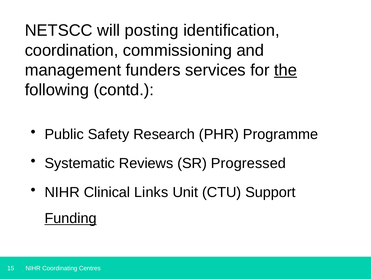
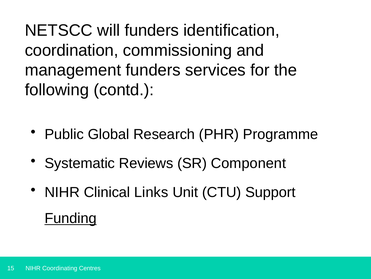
will posting: posting -> funders
the underline: present -> none
Safety: Safety -> Global
Progressed: Progressed -> Component
